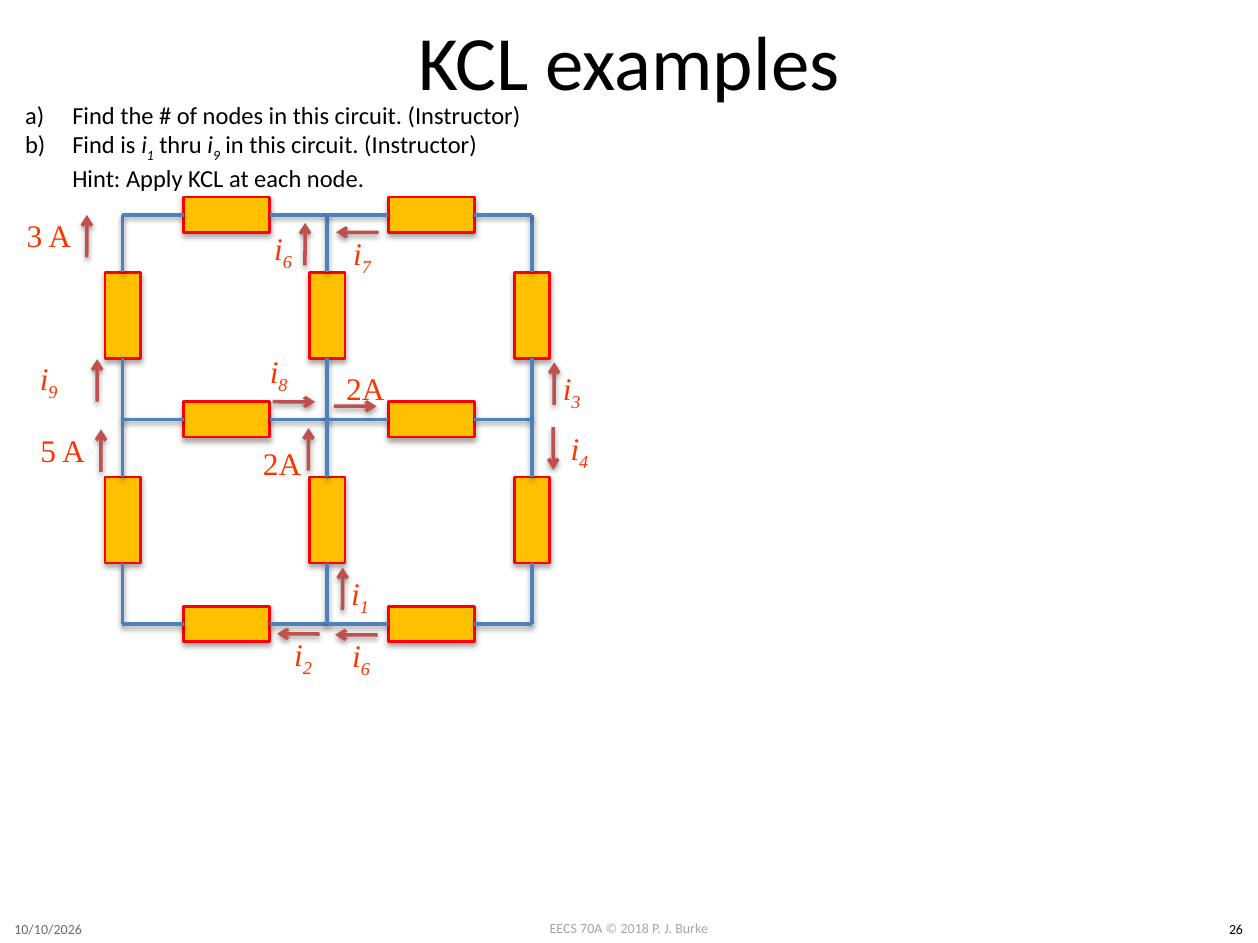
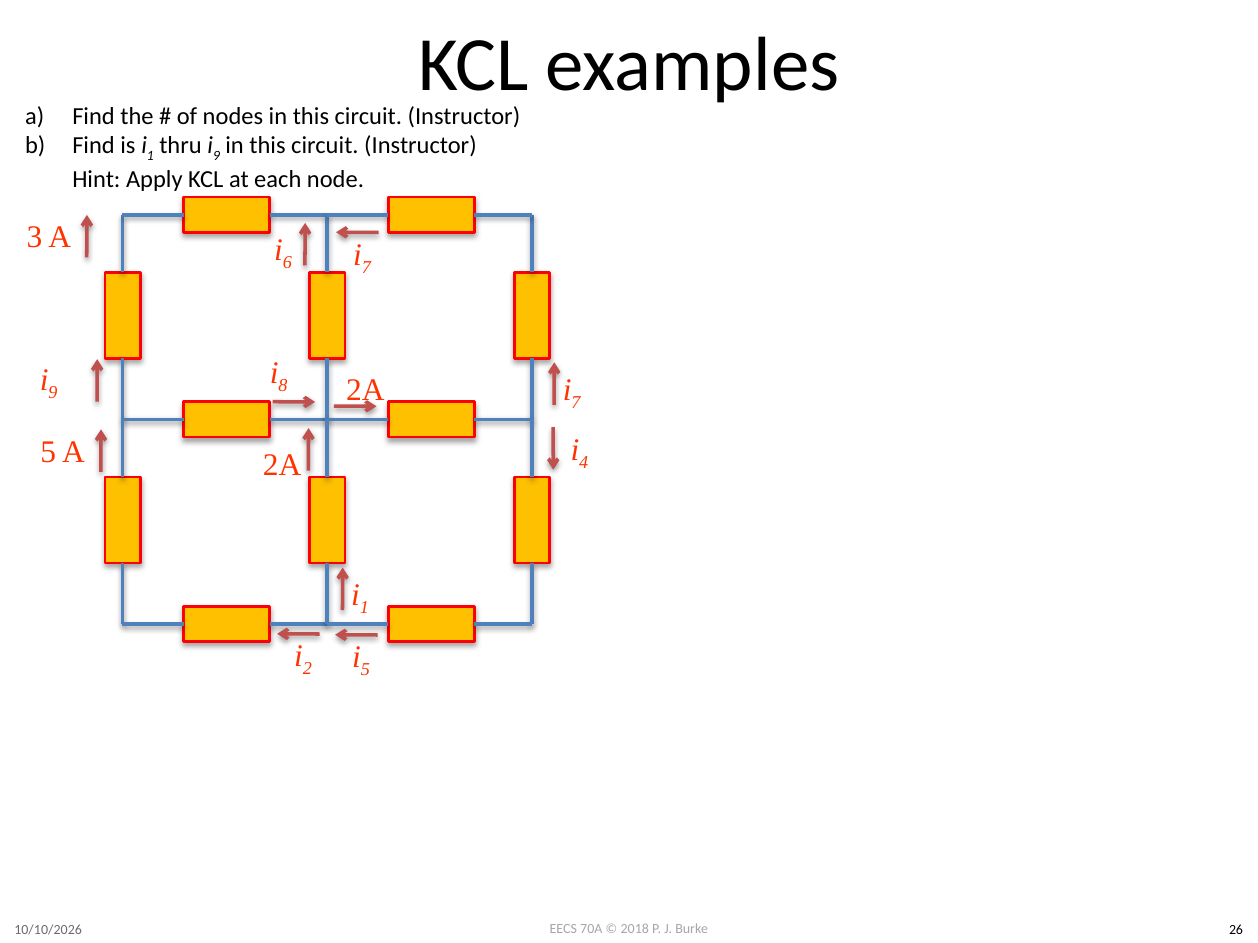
3 at (576, 402): 3 -> 7
6 at (365, 670): 6 -> 5
